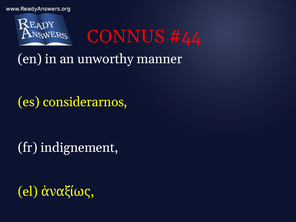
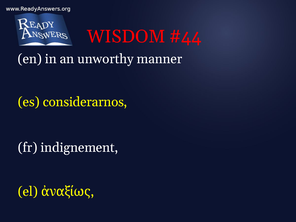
CONNUS: CONNUS -> WISDOM
